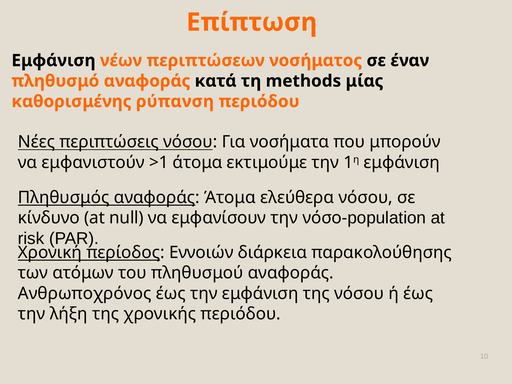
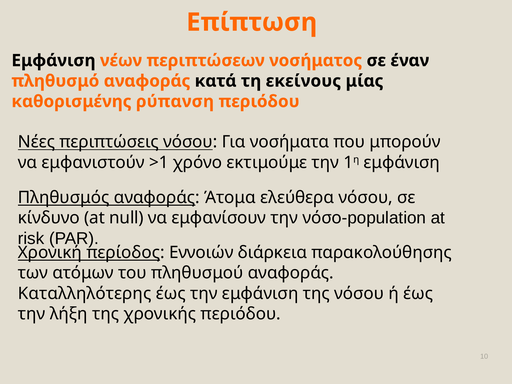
methods: methods -> εκείνους
>1 άτομα: άτομα -> χρόνο
Ανθρωποχρόνος: Ανθρωποχρόνος -> Καταλληλότερης
